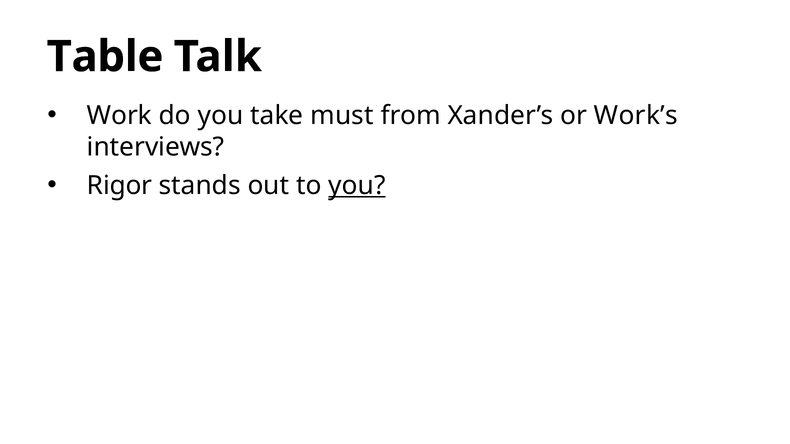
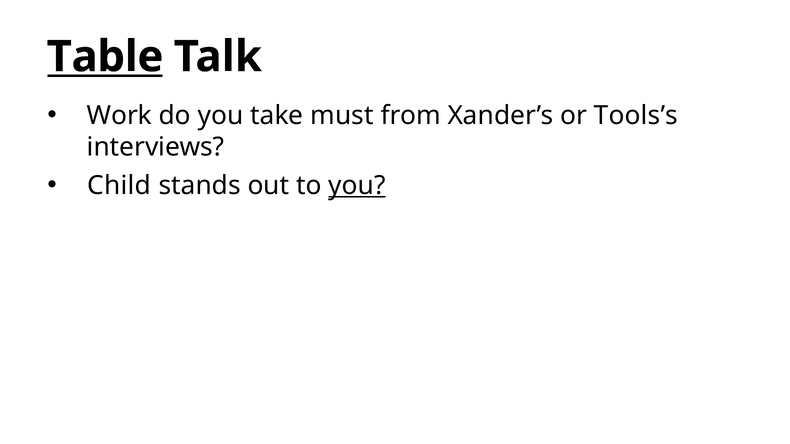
Table underline: none -> present
Work’s: Work’s -> Tools’s
Rigor: Rigor -> Child
